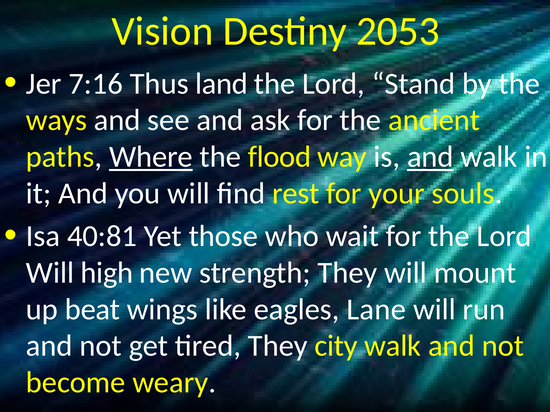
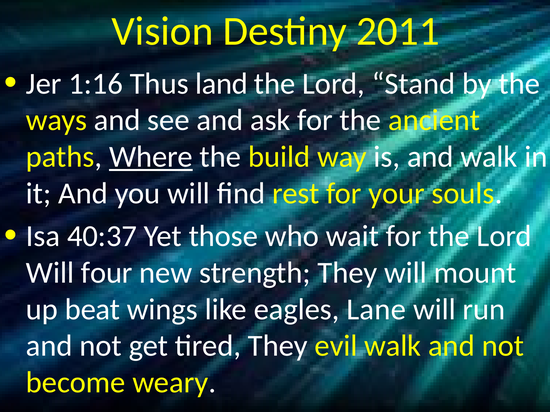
2053: 2053 -> 2011
7:16: 7:16 -> 1:16
flood: flood -> build
and at (430, 157) underline: present -> none
40:81: 40:81 -> 40:37
high: high -> four
city: city -> evil
